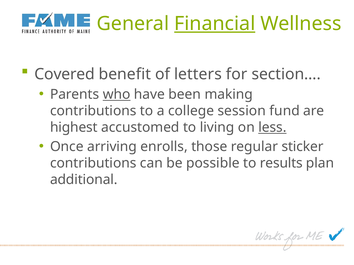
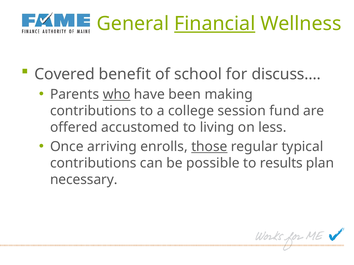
letters: letters -> school
section…: section… -> discuss…
highest: highest -> offered
less underline: present -> none
those underline: none -> present
sticker: sticker -> typical
additional: additional -> necessary
